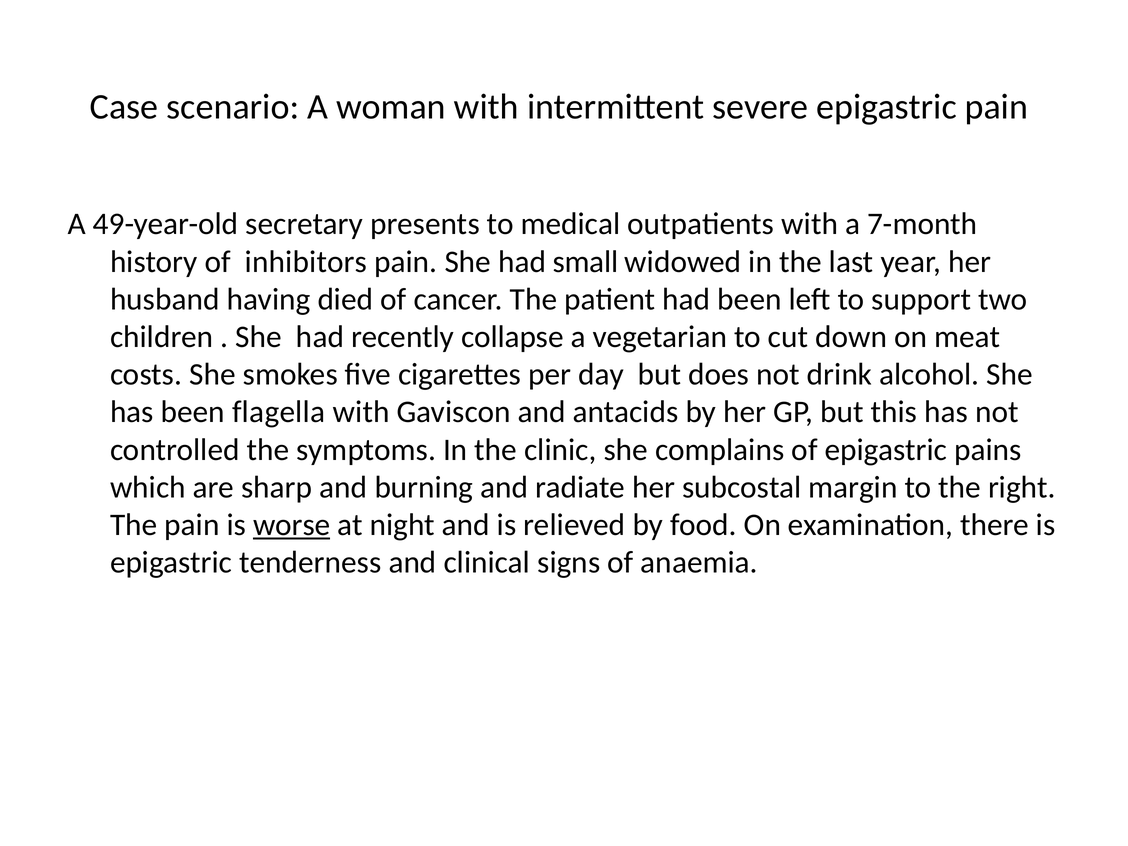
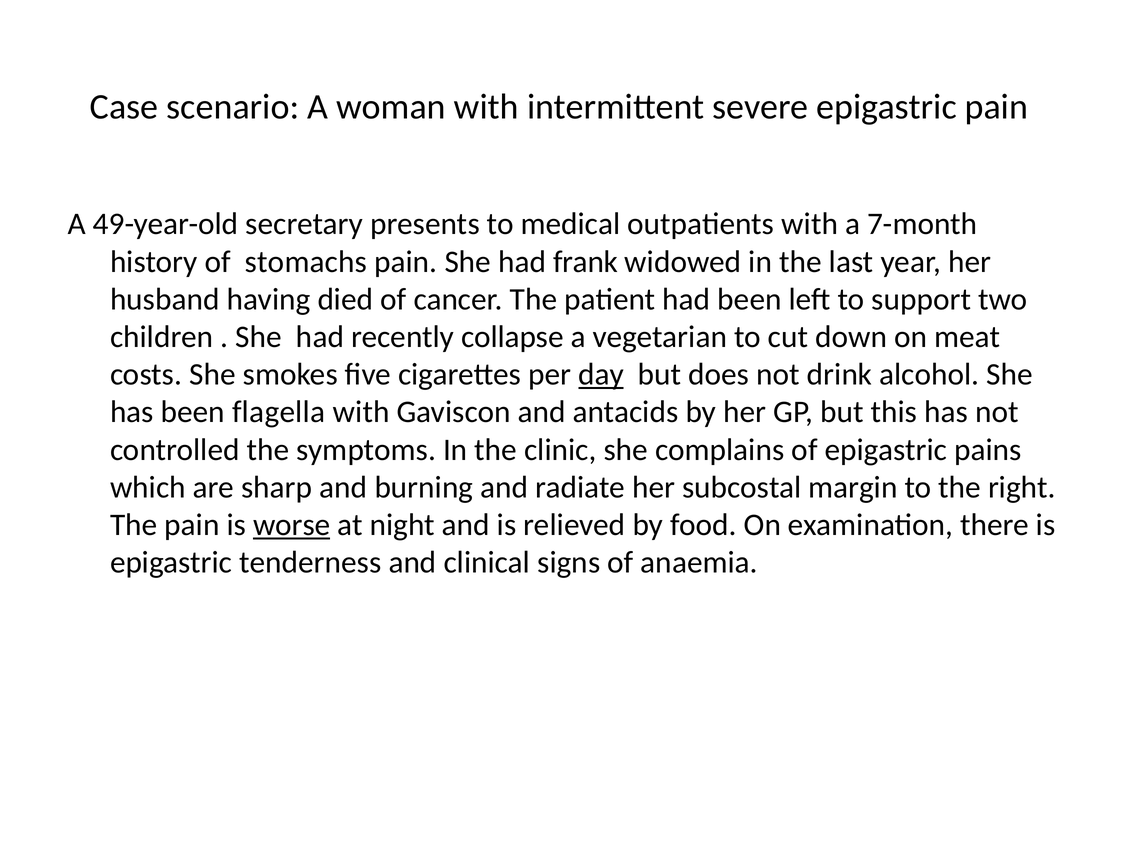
inhibitors: inhibitors -> stomachs
small: small -> frank
day underline: none -> present
